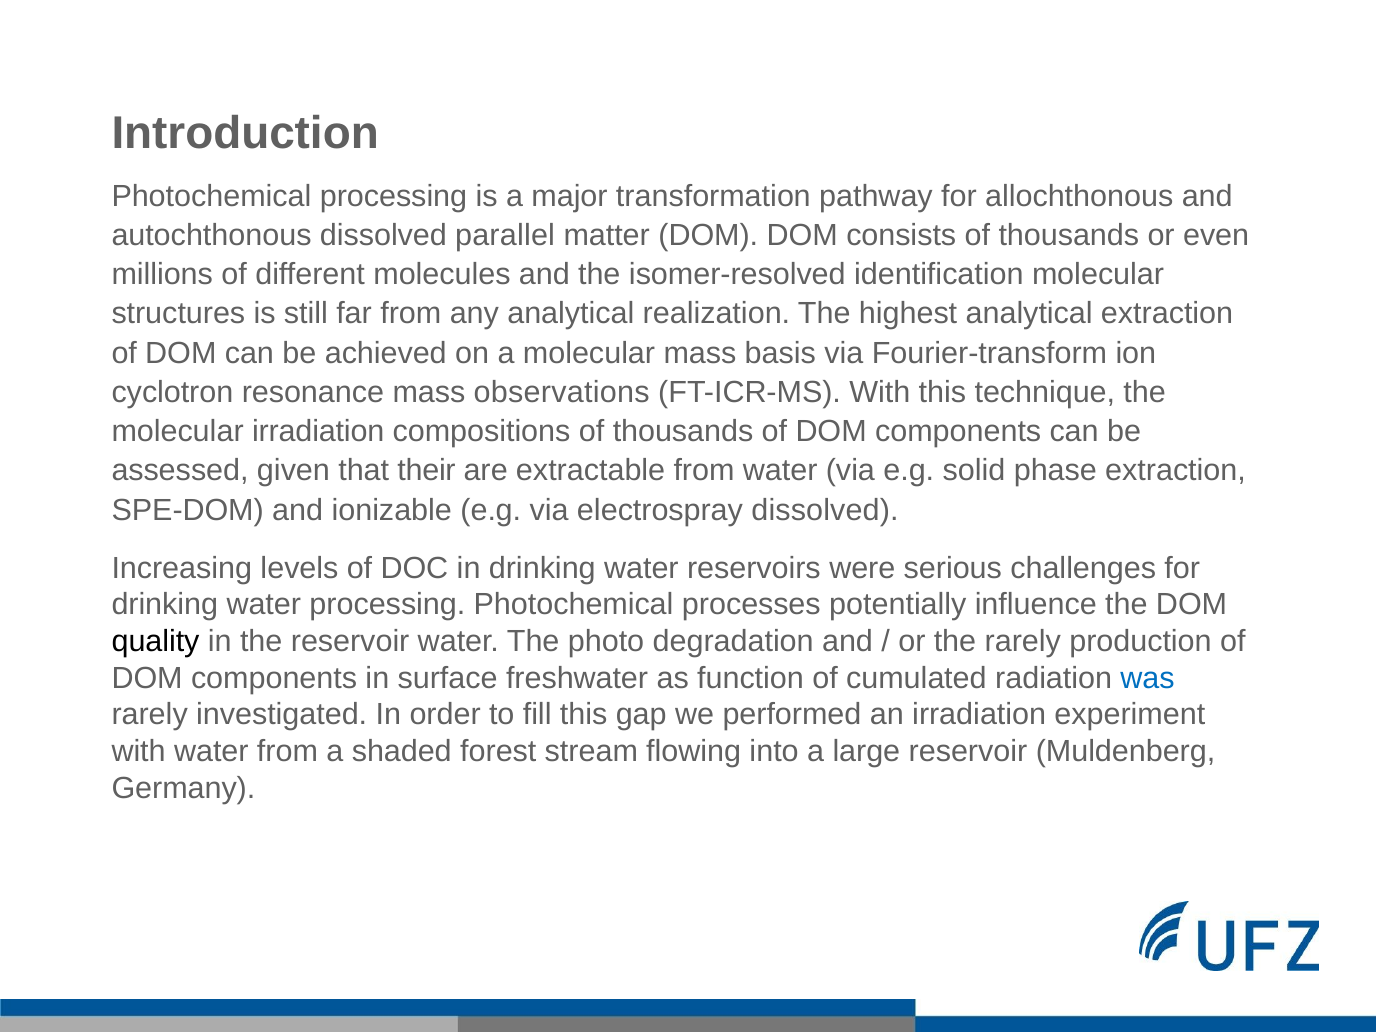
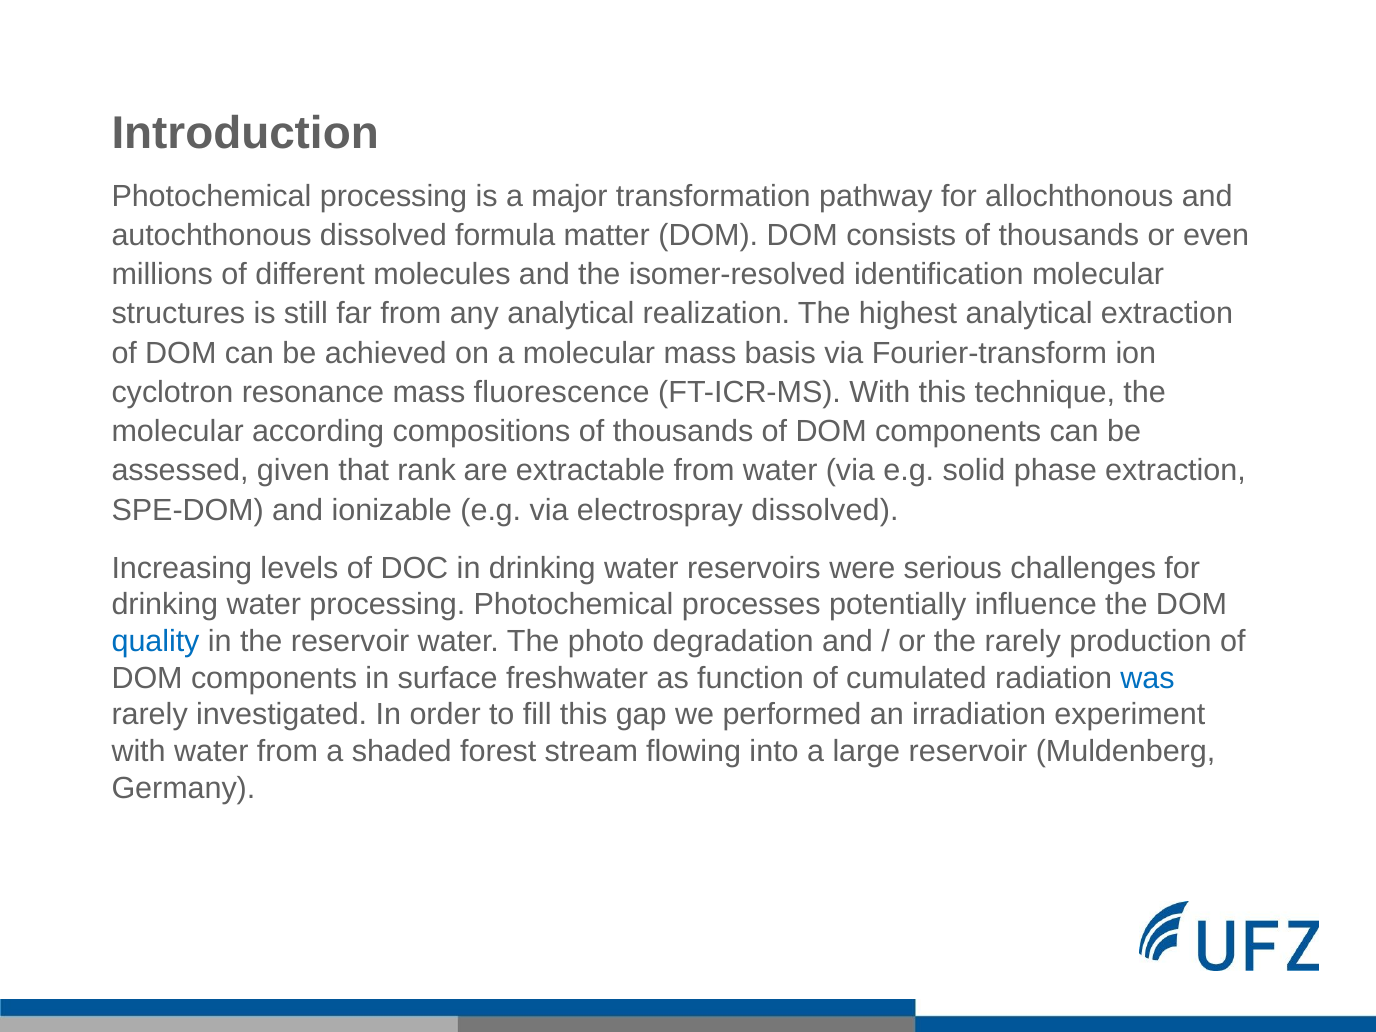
parallel: parallel -> formula
observations: observations -> fluorescence
molecular irradiation: irradiation -> according
their: their -> rank
quality colour: black -> blue
